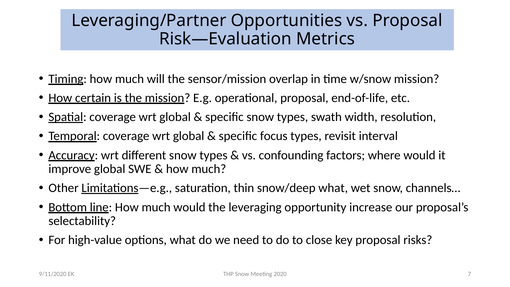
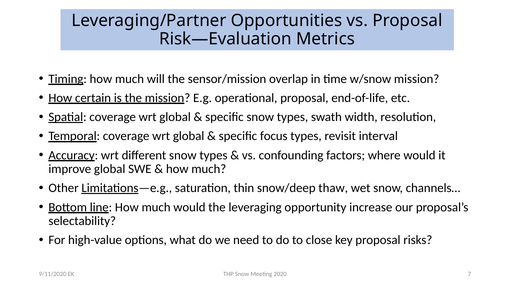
snow/deep what: what -> thaw
